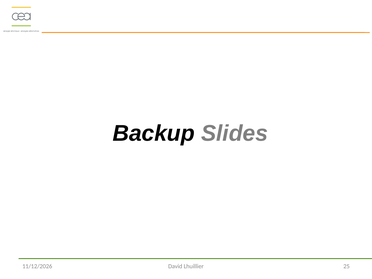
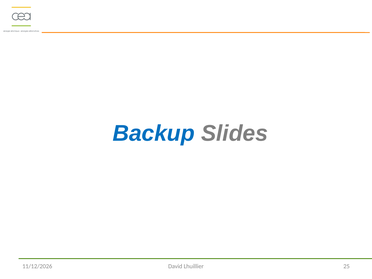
Backup colour: black -> blue
